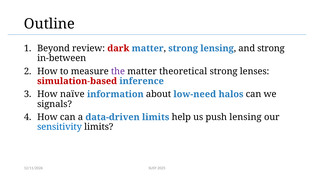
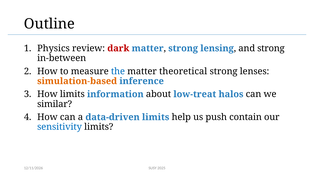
Beyond: Beyond -> Physics
the colour: purple -> blue
simulation-based colour: red -> orange
How naïve: naïve -> limits
low-need: low-need -> low-treat
signals: signals -> similar
push lensing: lensing -> contain
